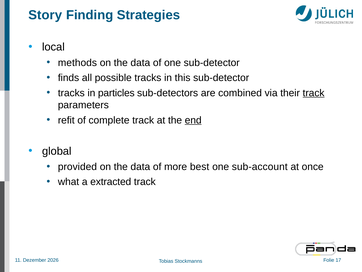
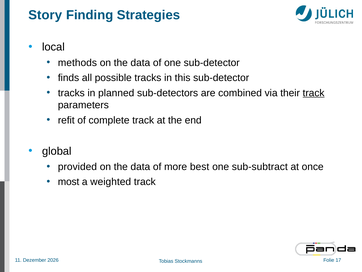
particles: particles -> planned
end underline: present -> none
sub-account: sub-account -> sub-subtract
what: what -> most
extracted: extracted -> weighted
